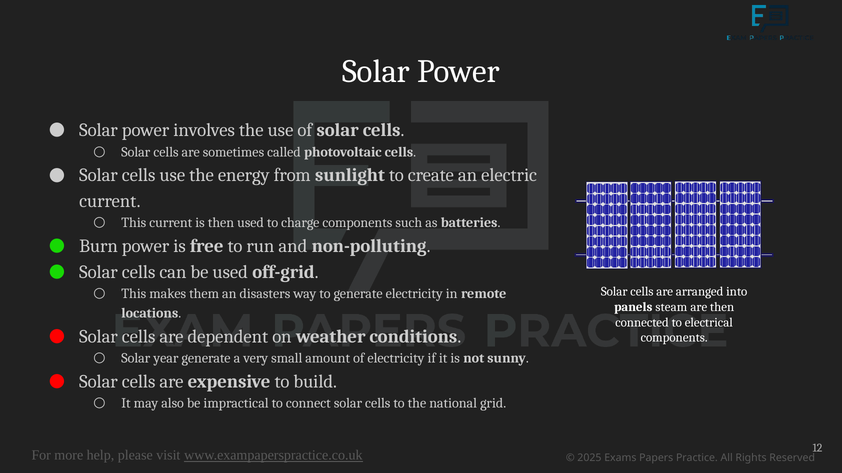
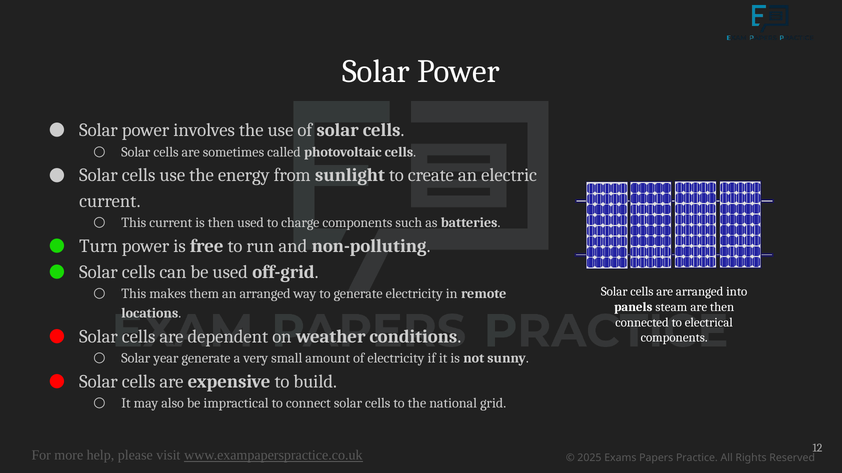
Burn: Burn -> Turn
an disasters: disasters -> arranged
